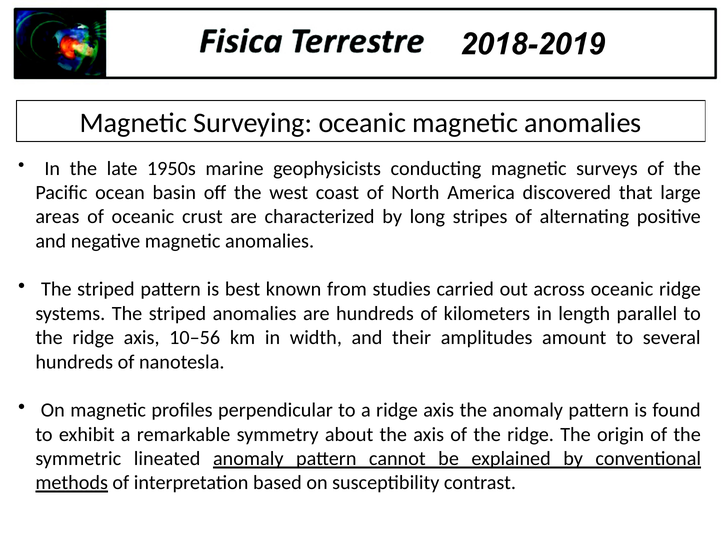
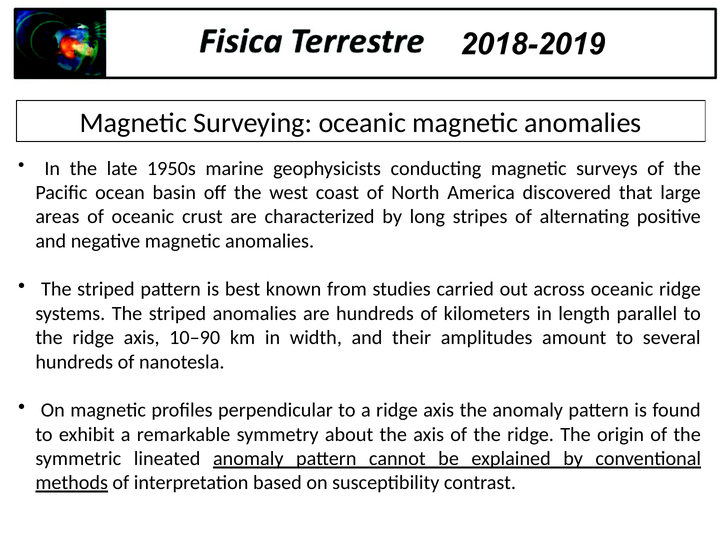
10–56: 10–56 -> 10–90
